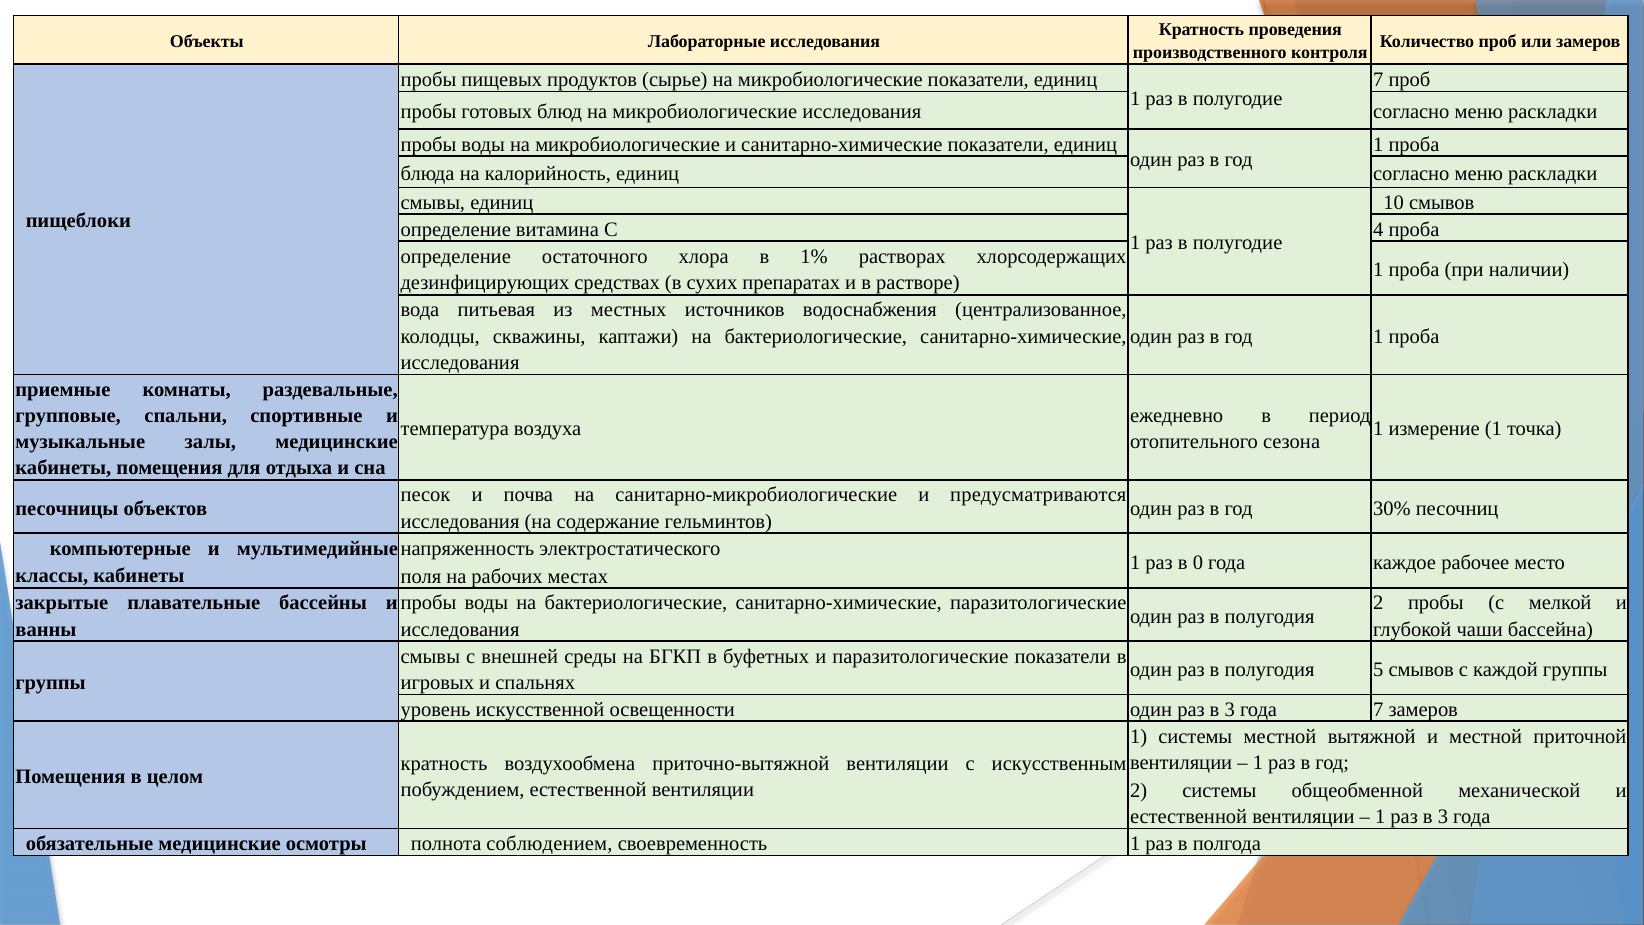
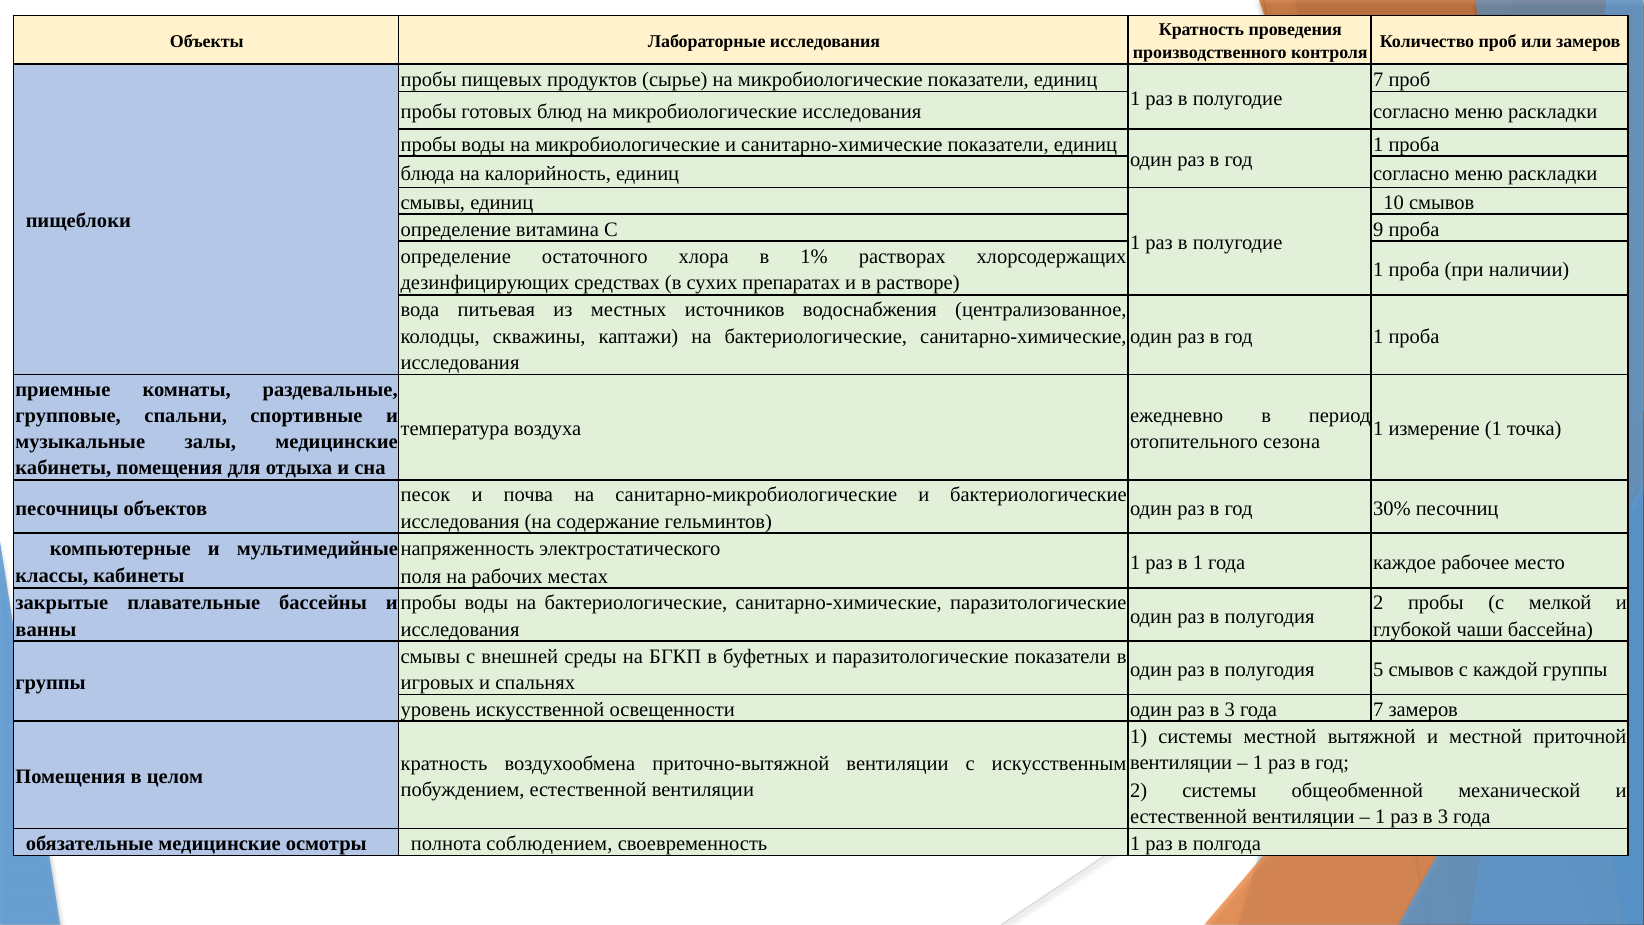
4: 4 -> 9
и предусматриваются: предусматриваются -> бактериологические
в 0: 0 -> 1
